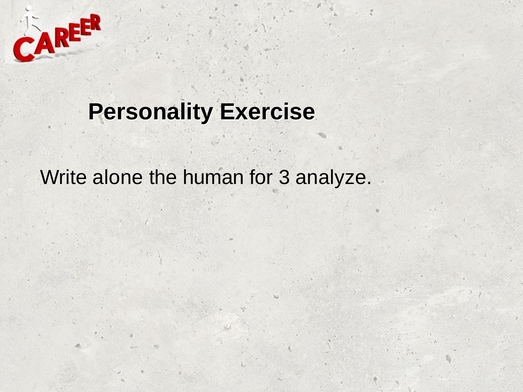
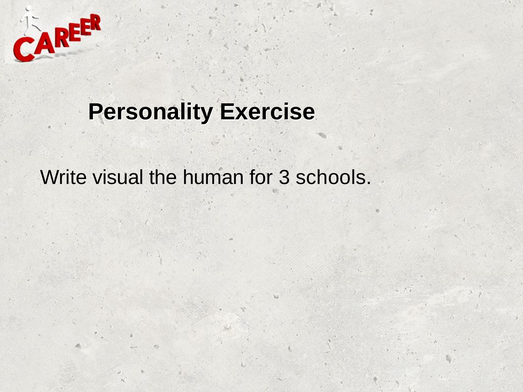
alone: alone -> visual
analyze: analyze -> schools
